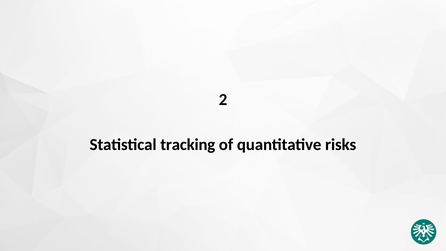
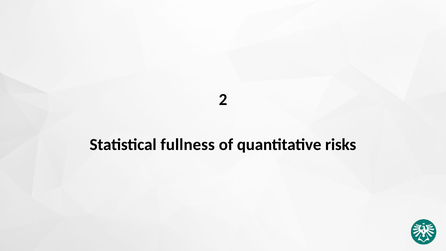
tracking: tracking -> fullness
